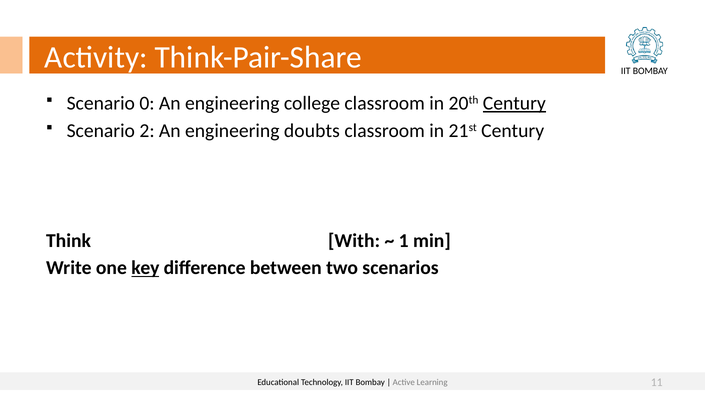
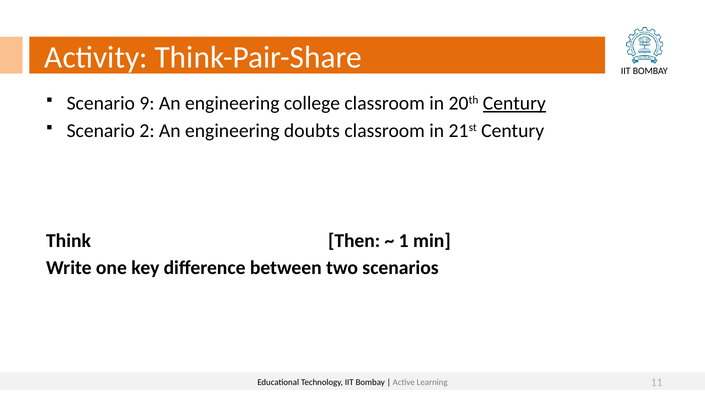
0: 0 -> 9
With: With -> Then
key underline: present -> none
